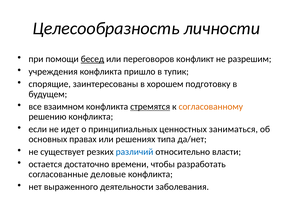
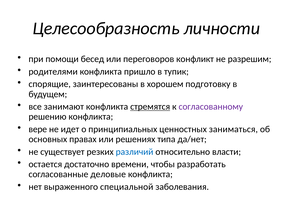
бесед underline: present -> none
учреждения: учреждения -> родителями
взаимном: взаимном -> занимают
согласованному colour: orange -> purple
если: если -> вере
деятельности: деятельности -> специальной
